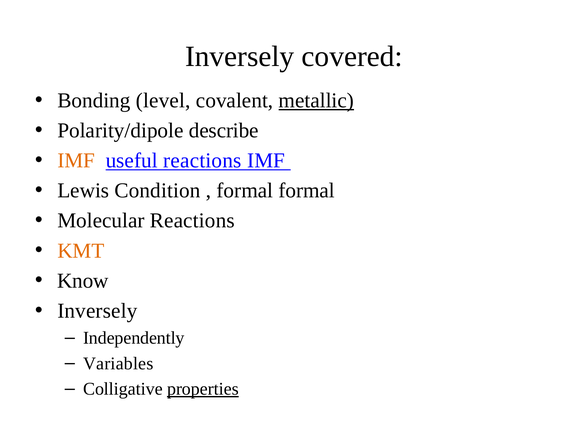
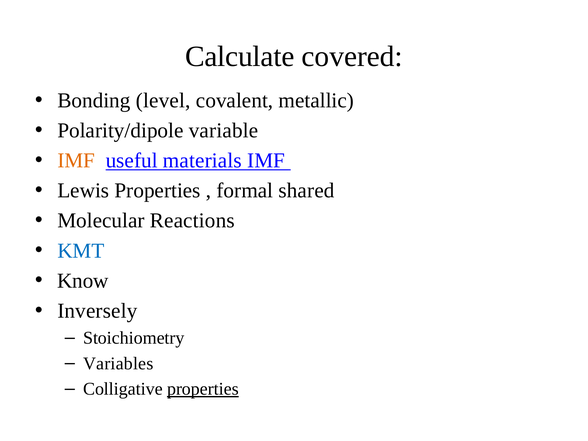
Inversely at (240, 56): Inversely -> Calculate
metallic underline: present -> none
describe: describe -> variable
useful reactions: reactions -> materials
Lewis Condition: Condition -> Properties
formal formal: formal -> shared
KMT colour: orange -> blue
Independently: Independently -> Stoichiometry
